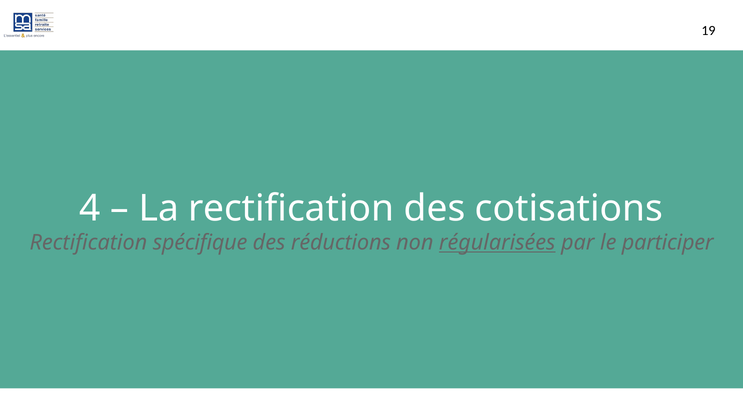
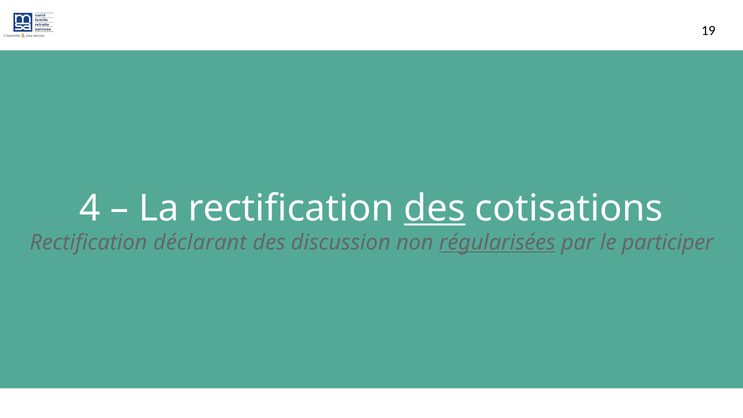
des at (435, 208) underline: none -> present
spécifique: spécifique -> déclarant
réductions: réductions -> discussion
